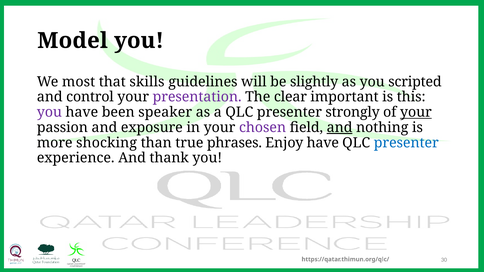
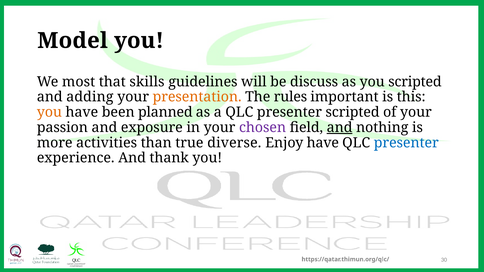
slightly: slightly -> discuss
control: control -> adding
presentation colour: purple -> orange
clear: clear -> rules
you at (49, 112) colour: purple -> orange
speaker: speaker -> planned
presenter strongly: strongly -> scripted
your at (416, 112) underline: present -> none
shocking: shocking -> activities
phrases: phrases -> diverse
